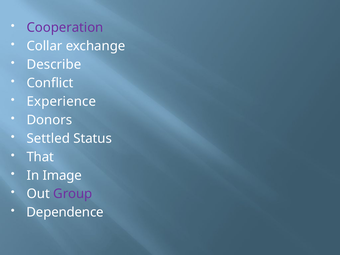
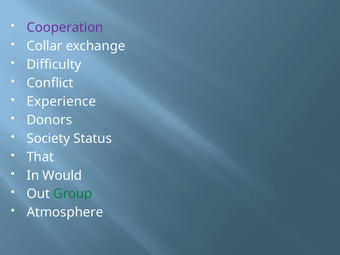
Describe: Describe -> Difficulty
Settled: Settled -> Society
Image: Image -> Would
Group colour: purple -> green
Dependence: Dependence -> Atmosphere
